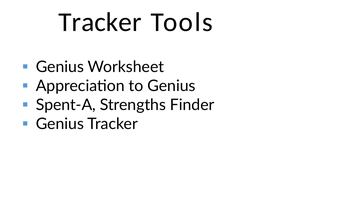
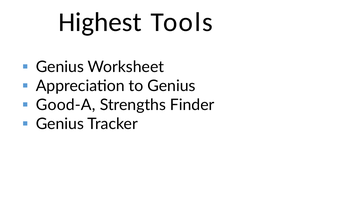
Tracker at (100, 22): Tracker -> Highest
Spent-A: Spent-A -> Good-A
